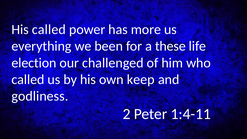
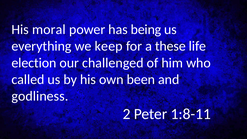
His called: called -> moral
more: more -> being
been: been -> keep
keep: keep -> been
1:4-11: 1:4-11 -> 1:8-11
